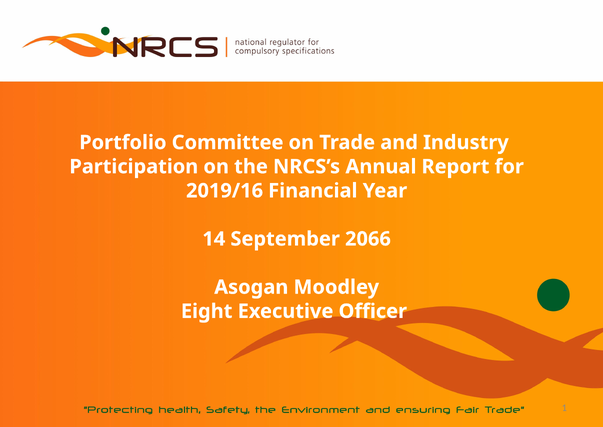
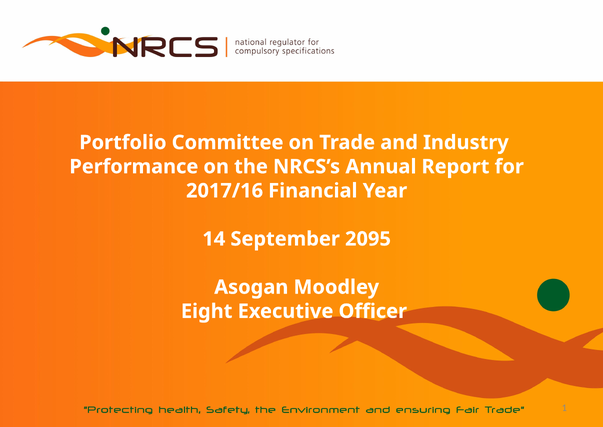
Participation: Participation -> Performance
2019/16: 2019/16 -> 2017/16
2066: 2066 -> 2095
